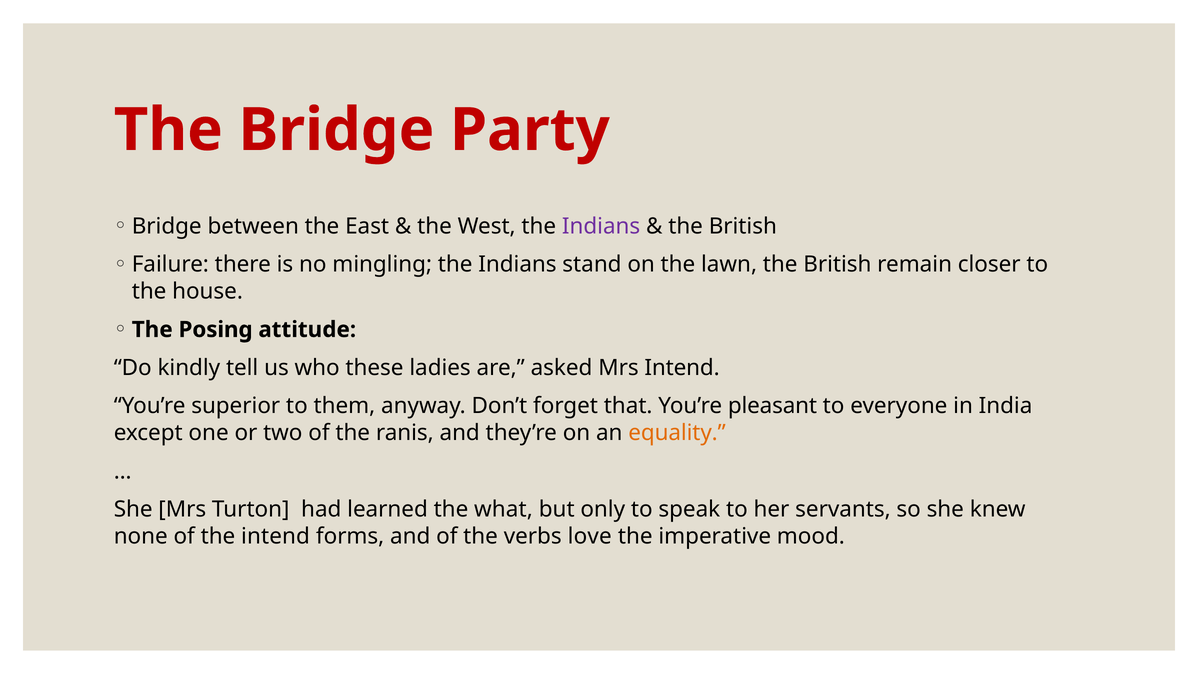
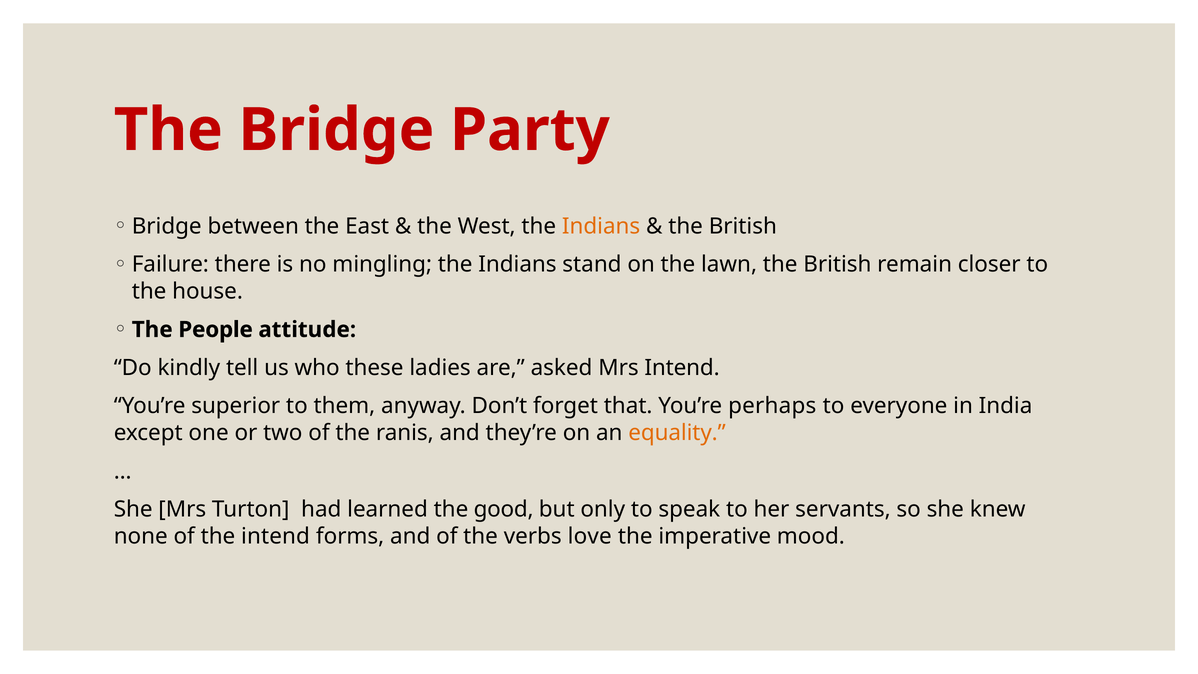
Indians at (601, 226) colour: purple -> orange
Posing: Posing -> People
pleasant: pleasant -> perhaps
what: what -> good
